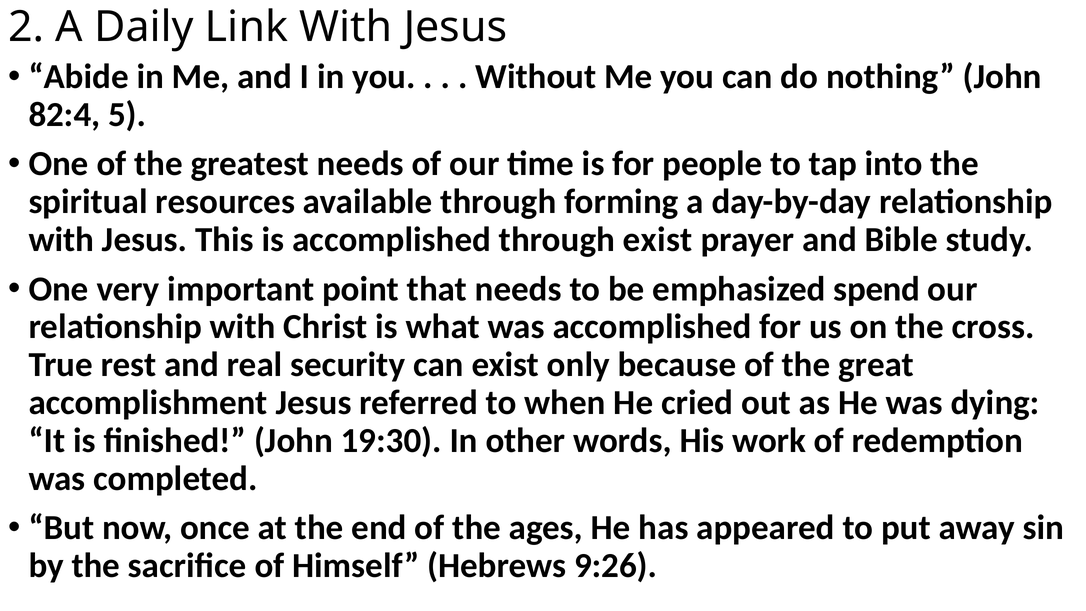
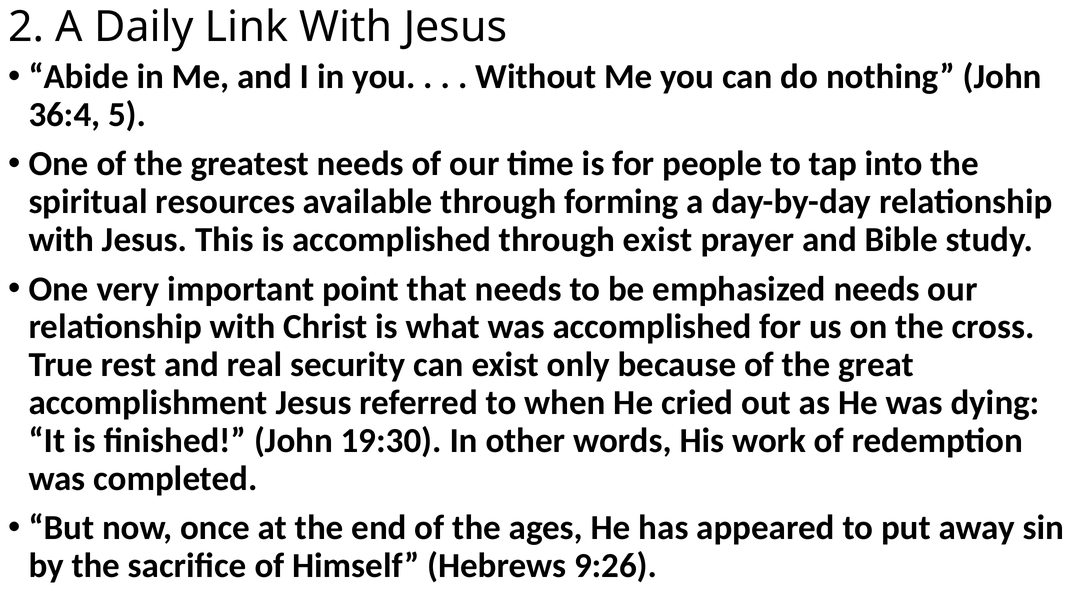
82:4: 82:4 -> 36:4
emphasized spend: spend -> needs
